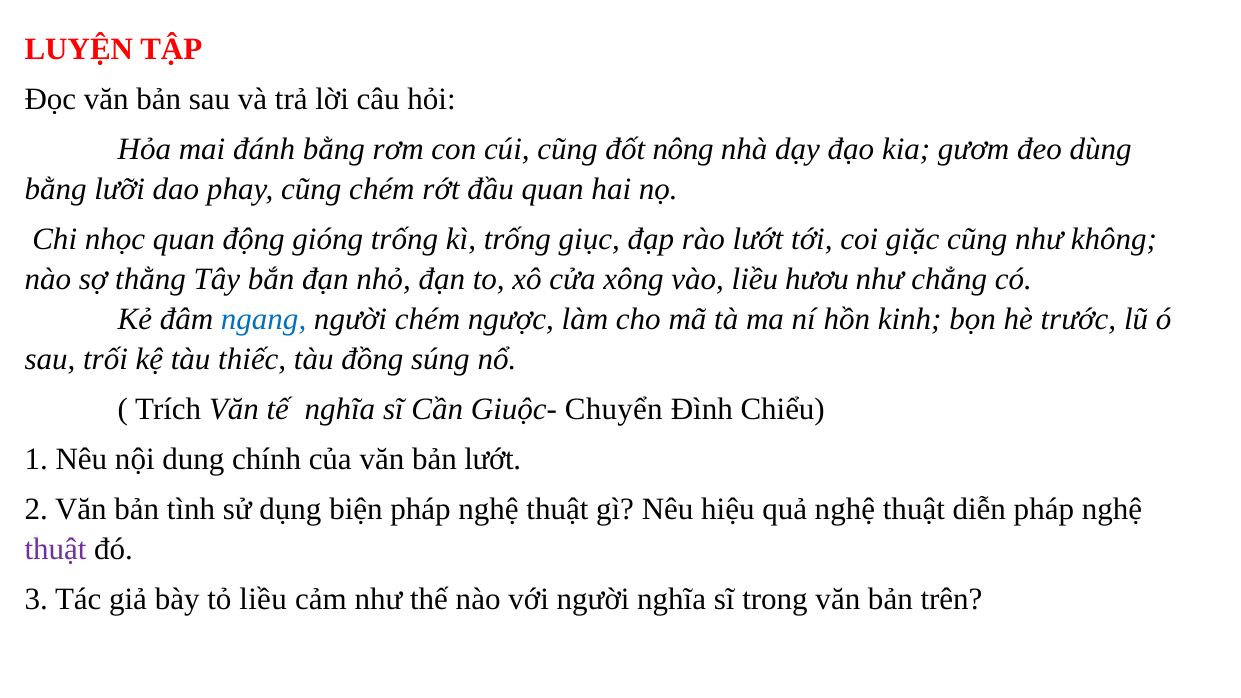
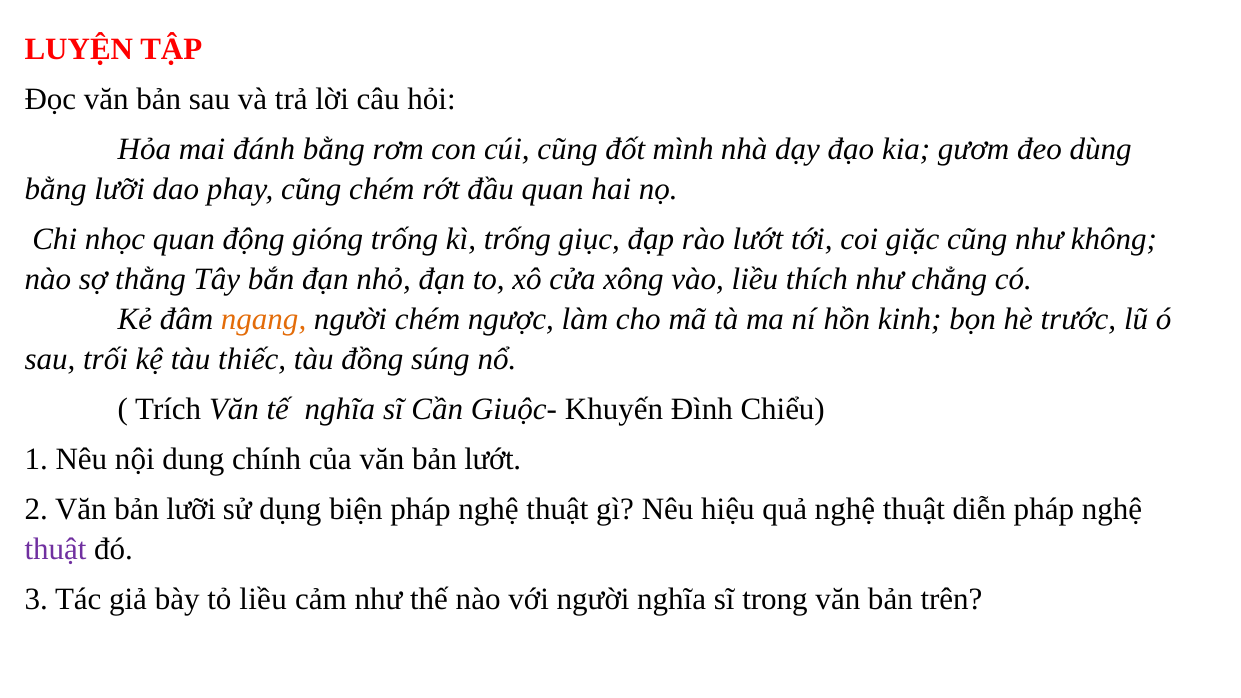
nông: nông -> mình
hươu: hươu -> thích
ngang colour: blue -> orange
Chuyển: Chuyển -> Khuyến
bản tình: tình -> lưỡi
